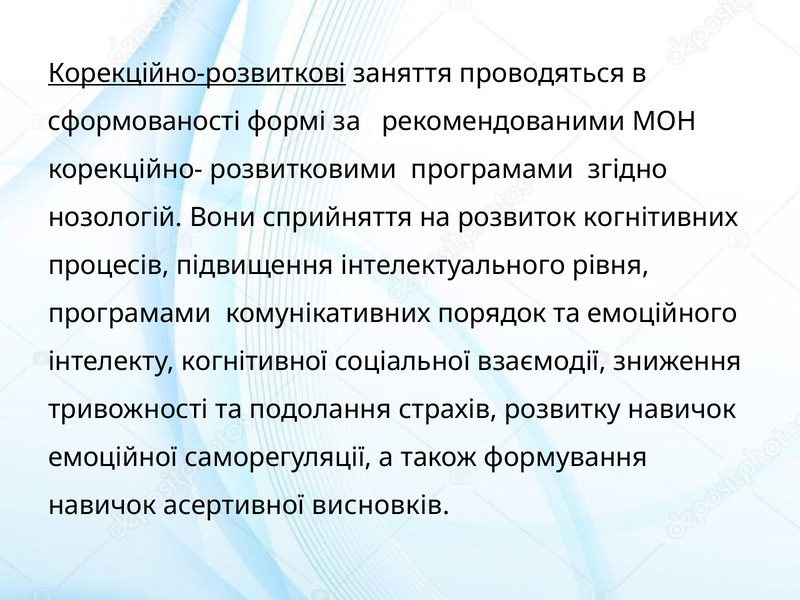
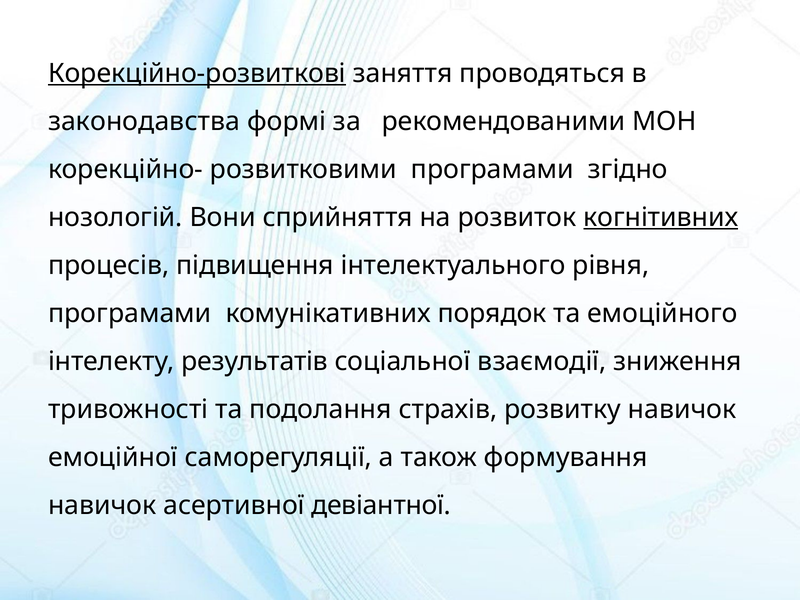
сформованості: сформованості -> законодавства
когнітивних underline: none -> present
когнітивної: когнітивної -> результатів
висновків: висновків -> девіантної
